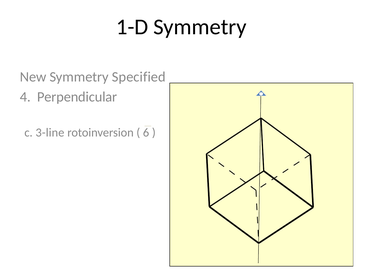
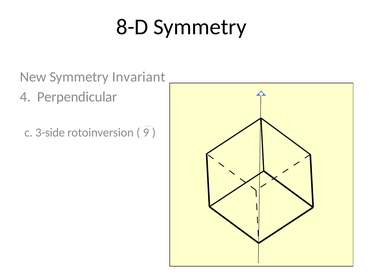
1-D: 1-D -> 8-D
Specified: Specified -> Invariant
3-line: 3-line -> 3-side
6: 6 -> 9
